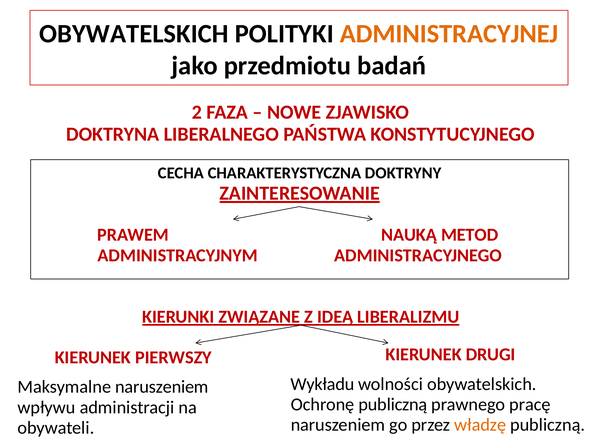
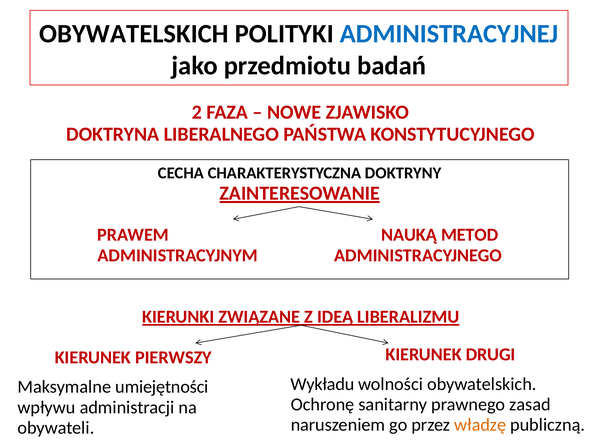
ADMINISTRACYJNEJ colour: orange -> blue
Maksymalne naruszeniem: naruszeniem -> umiejętności
Ochronę publiczną: publiczną -> sanitarny
pracę: pracę -> zasad
